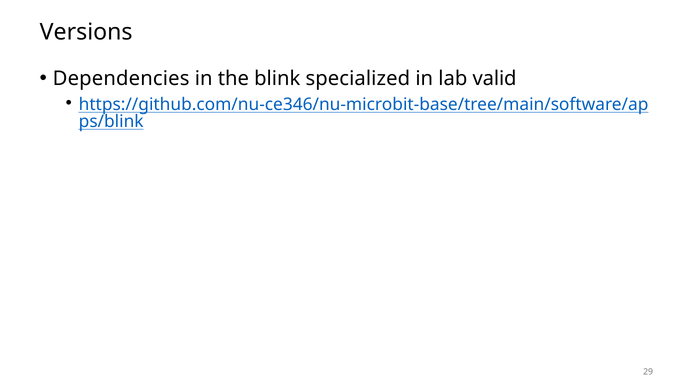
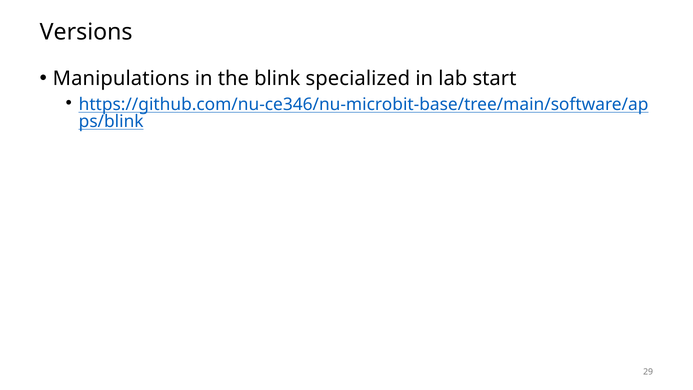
Dependencies: Dependencies -> Manipulations
valid: valid -> start
